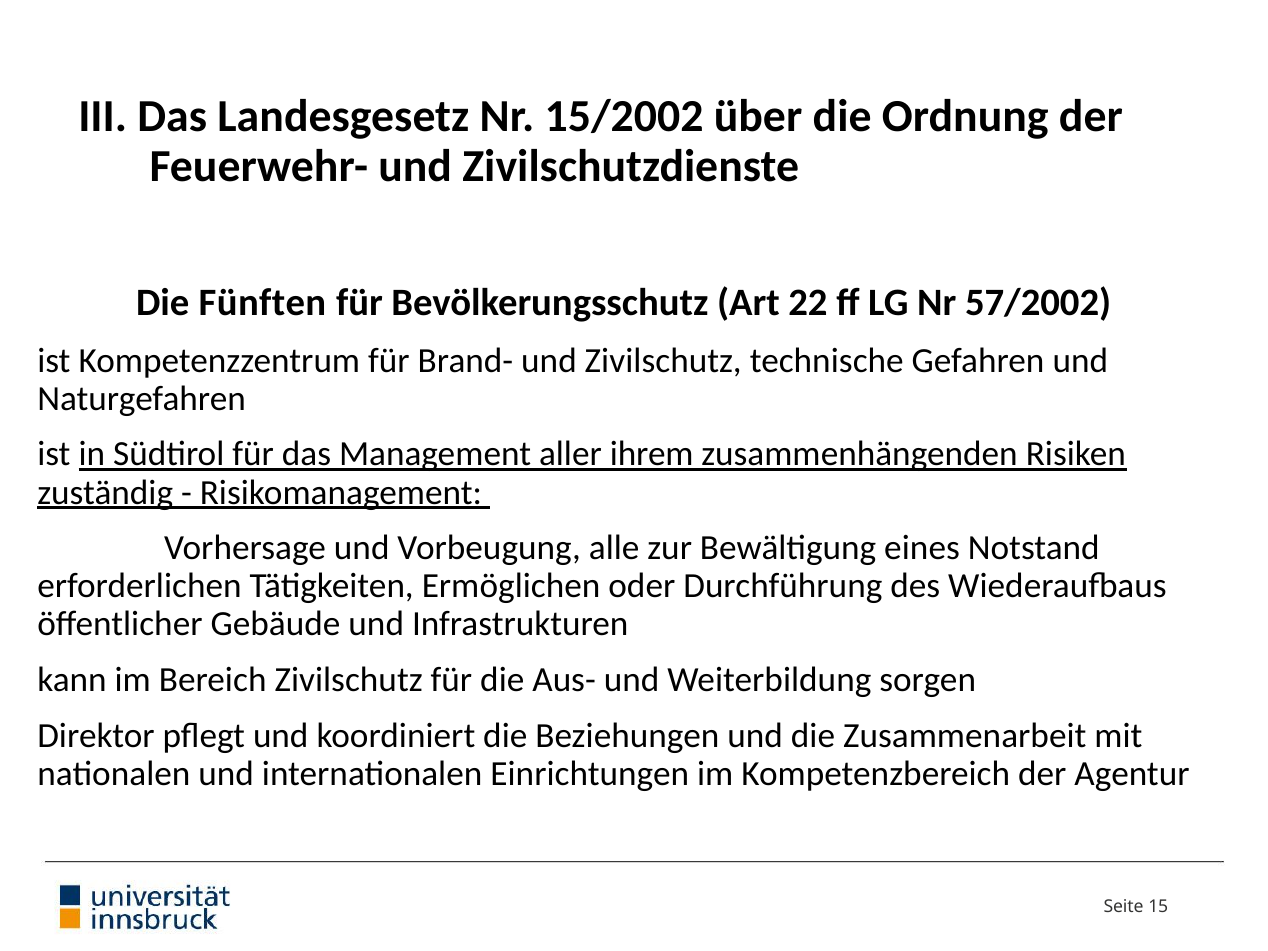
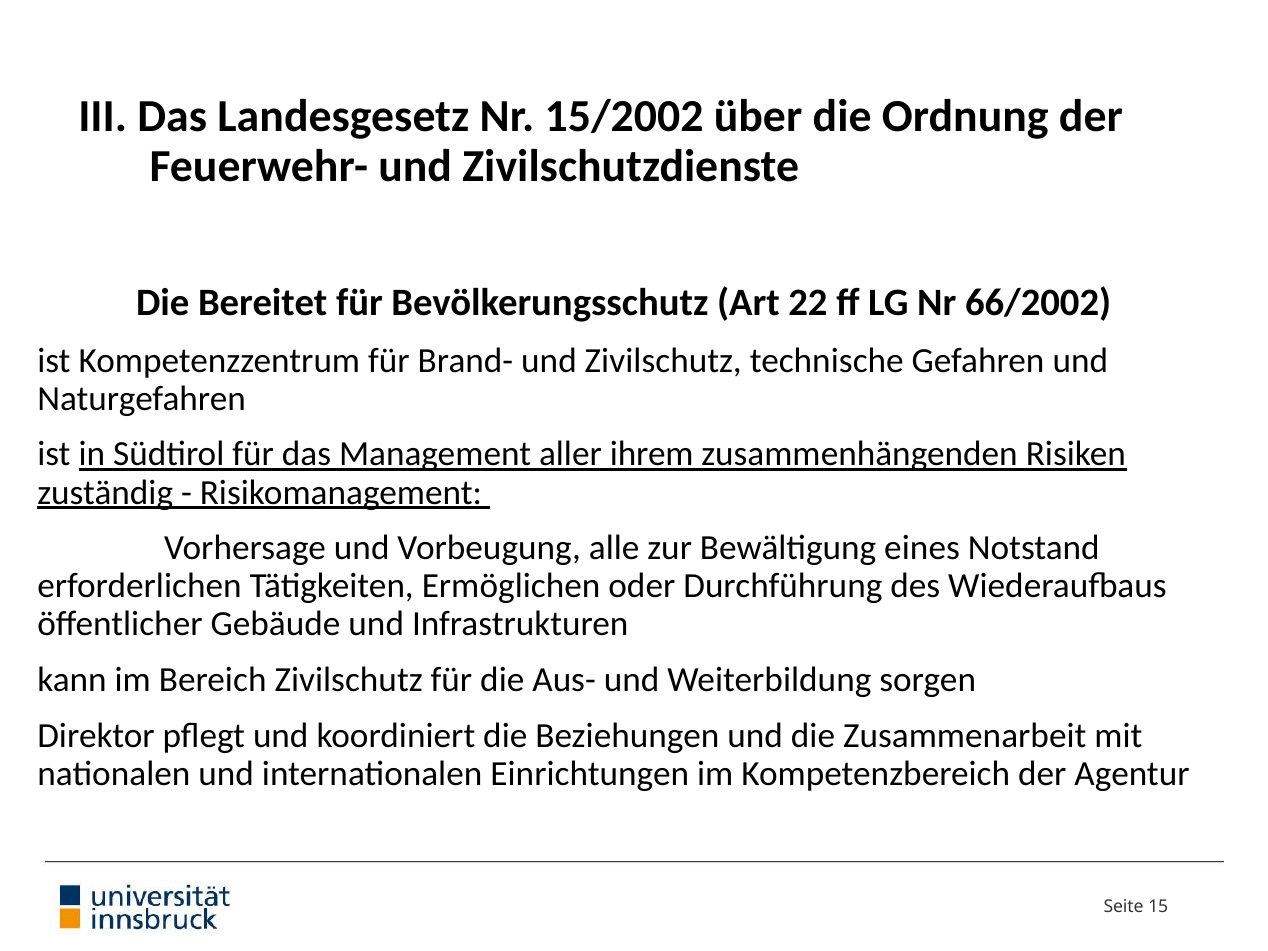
Fünften: Fünften -> Bereitet
57/2002: 57/2002 -> 66/2002
